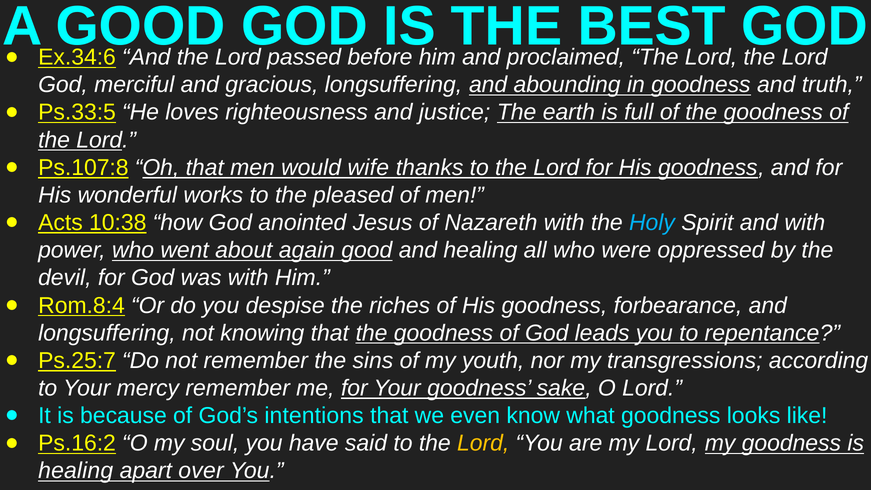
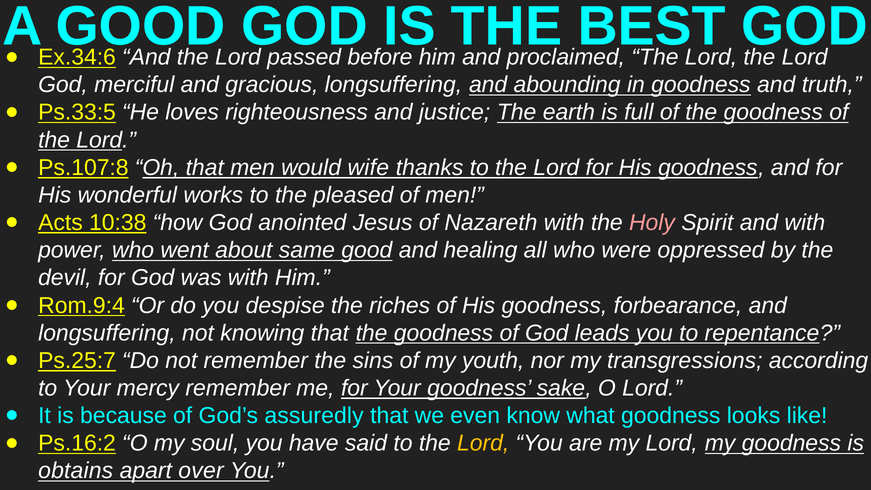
Holy colour: light blue -> pink
again: again -> same
Rom.8:4: Rom.8:4 -> Rom.9:4
intentions: intentions -> assuredly
healing at (76, 471): healing -> obtains
